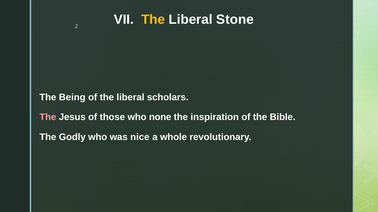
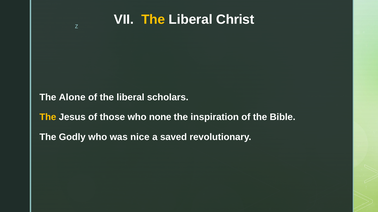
Stone: Stone -> Christ
Being: Being -> Alone
The at (48, 117) colour: pink -> yellow
whole: whole -> saved
